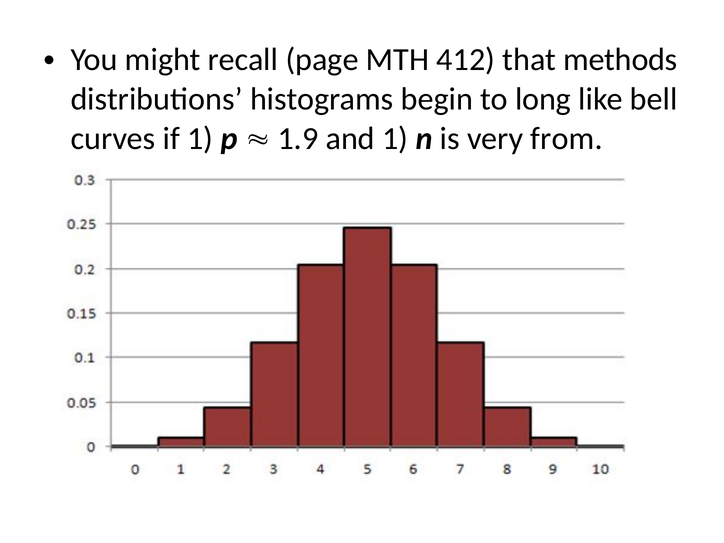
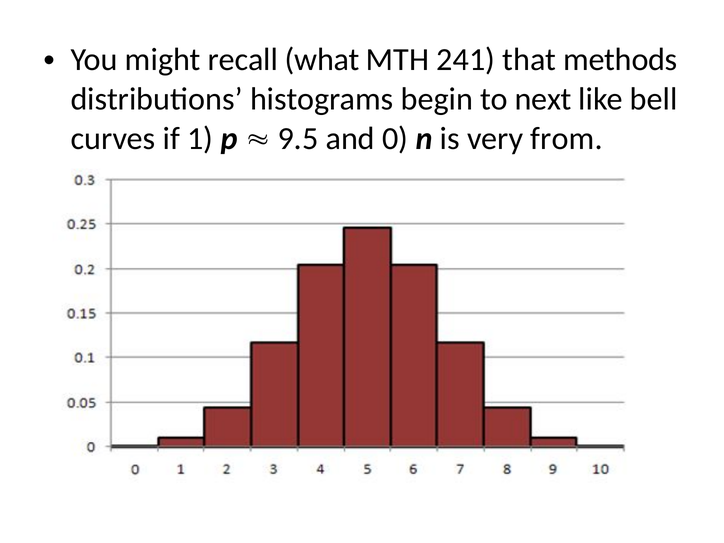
page: page -> what
412: 412 -> 241
long: long -> next
1.9: 1.9 -> 9.5
and 1: 1 -> 0
